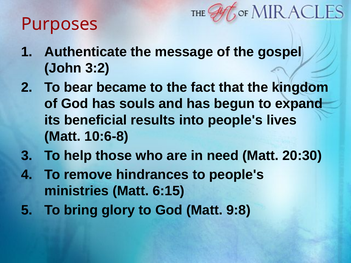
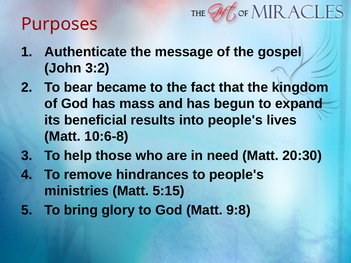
souls: souls -> mass
6:15: 6:15 -> 5:15
